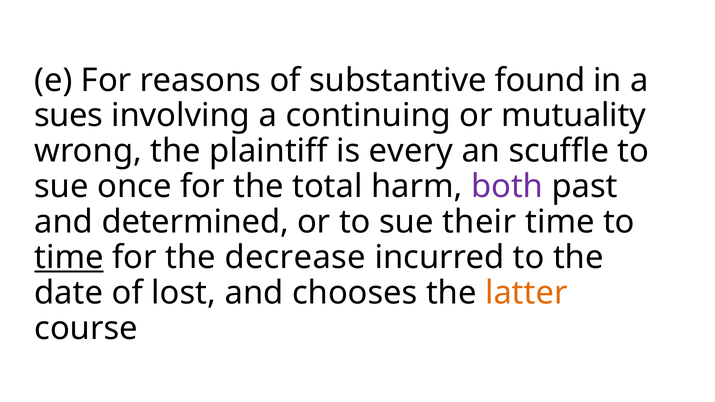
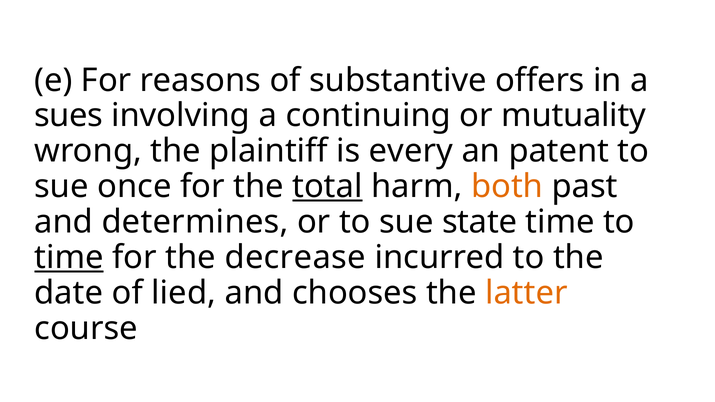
found: found -> offers
scuffle: scuffle -> patent
total underline: none -> present
both colour: purple -> orange
determined: determined -> determines
their: their -> state
lost: lost -> lied
